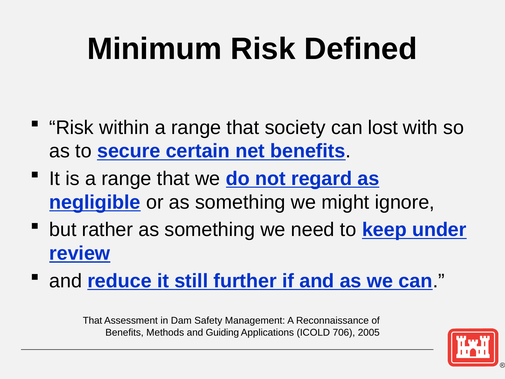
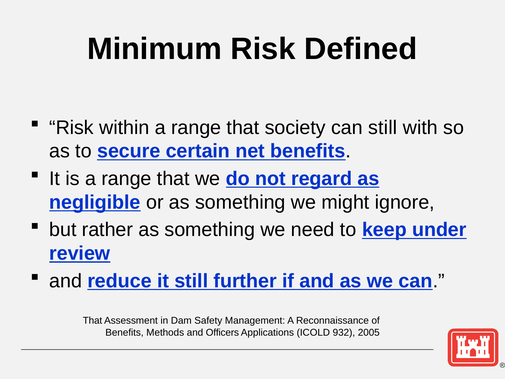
can lost: lost -> still
Guiding: Guiding -> Officers
706: 706 -> 932
